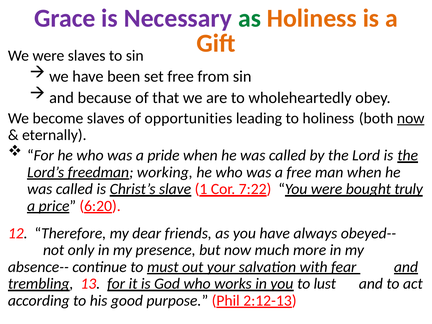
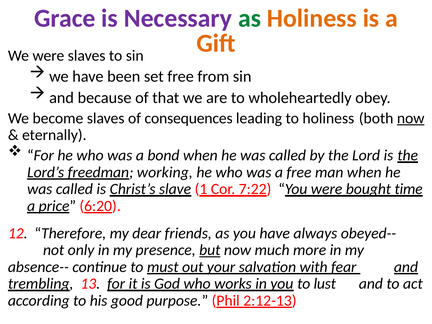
opportunities: opportunities -> consequences
pride: pride -> bond
truly: truly -> time
but underline: none -> present
